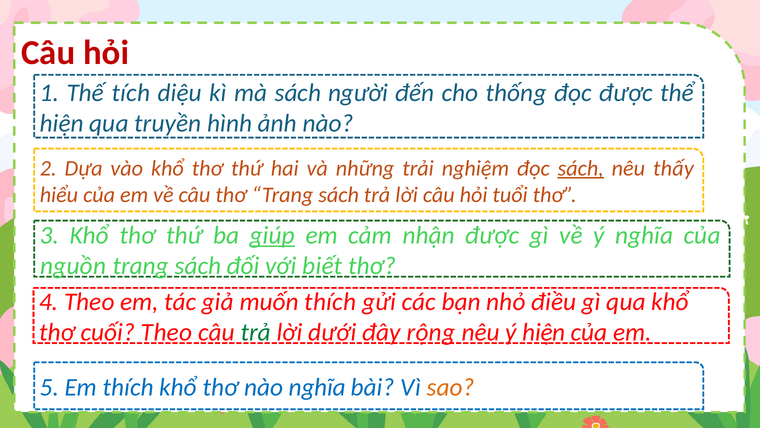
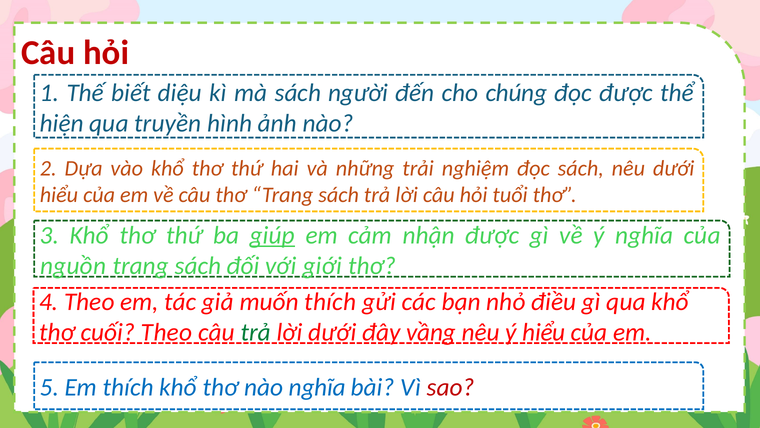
tích: tích -> biết
thống: thống -> chúng
sách at (581, 168) underline: present -> none
nêu thấy: thấy -> dưới
biết: biết -> giới
rộng: rộng -> vầng
ý hiện: hiện -> hiểu
sao colour: orange -> red
